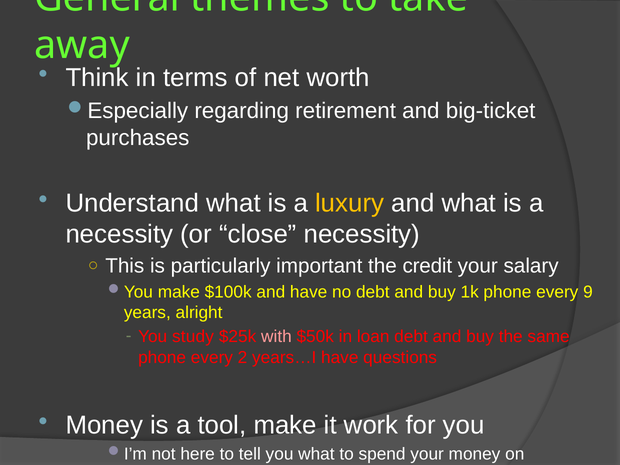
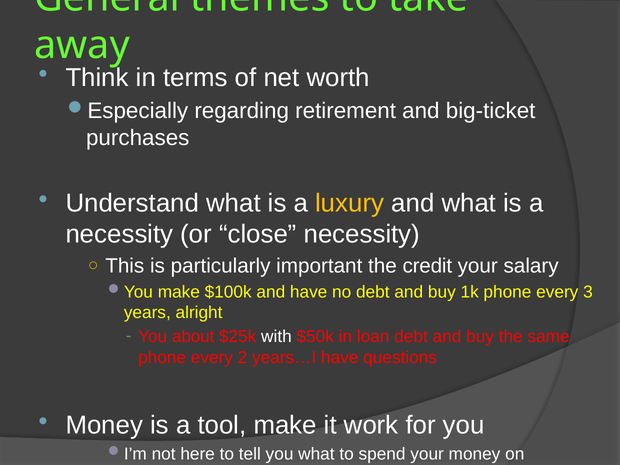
9: 9 -> 3
study: study -> about
with colour: pink -> white
